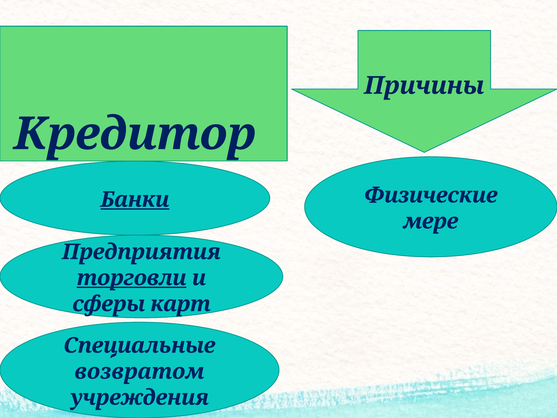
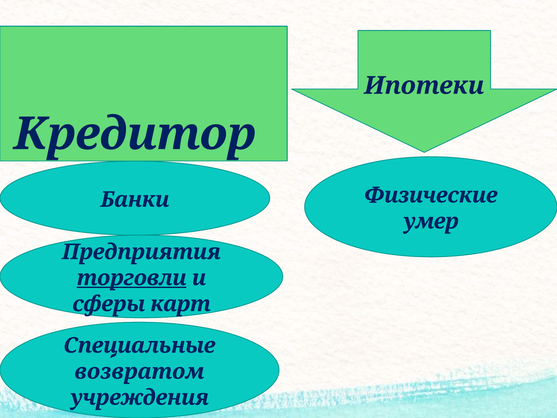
Причины: Причины -> Ипотеки
Банки underline: present -> none
мере: мере -> умер
